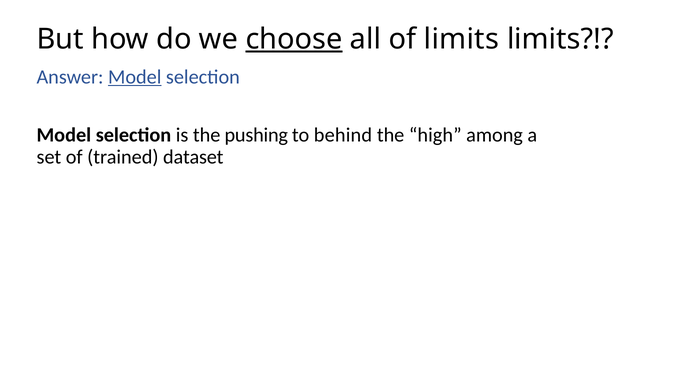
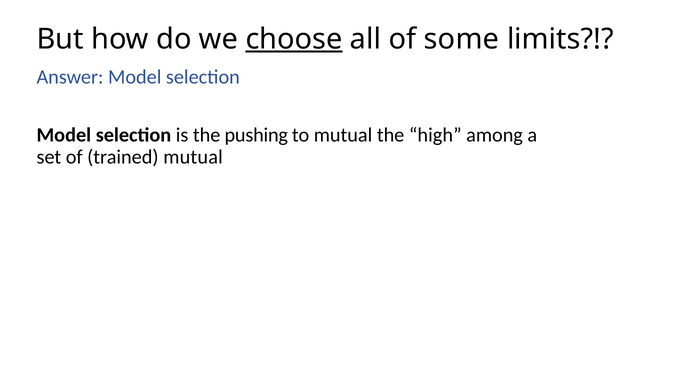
of limits: limits -> some
Model at (135, 77) underline: present -> none
to behind: behind -> mutual
trained dataset: dataset -> mutual
